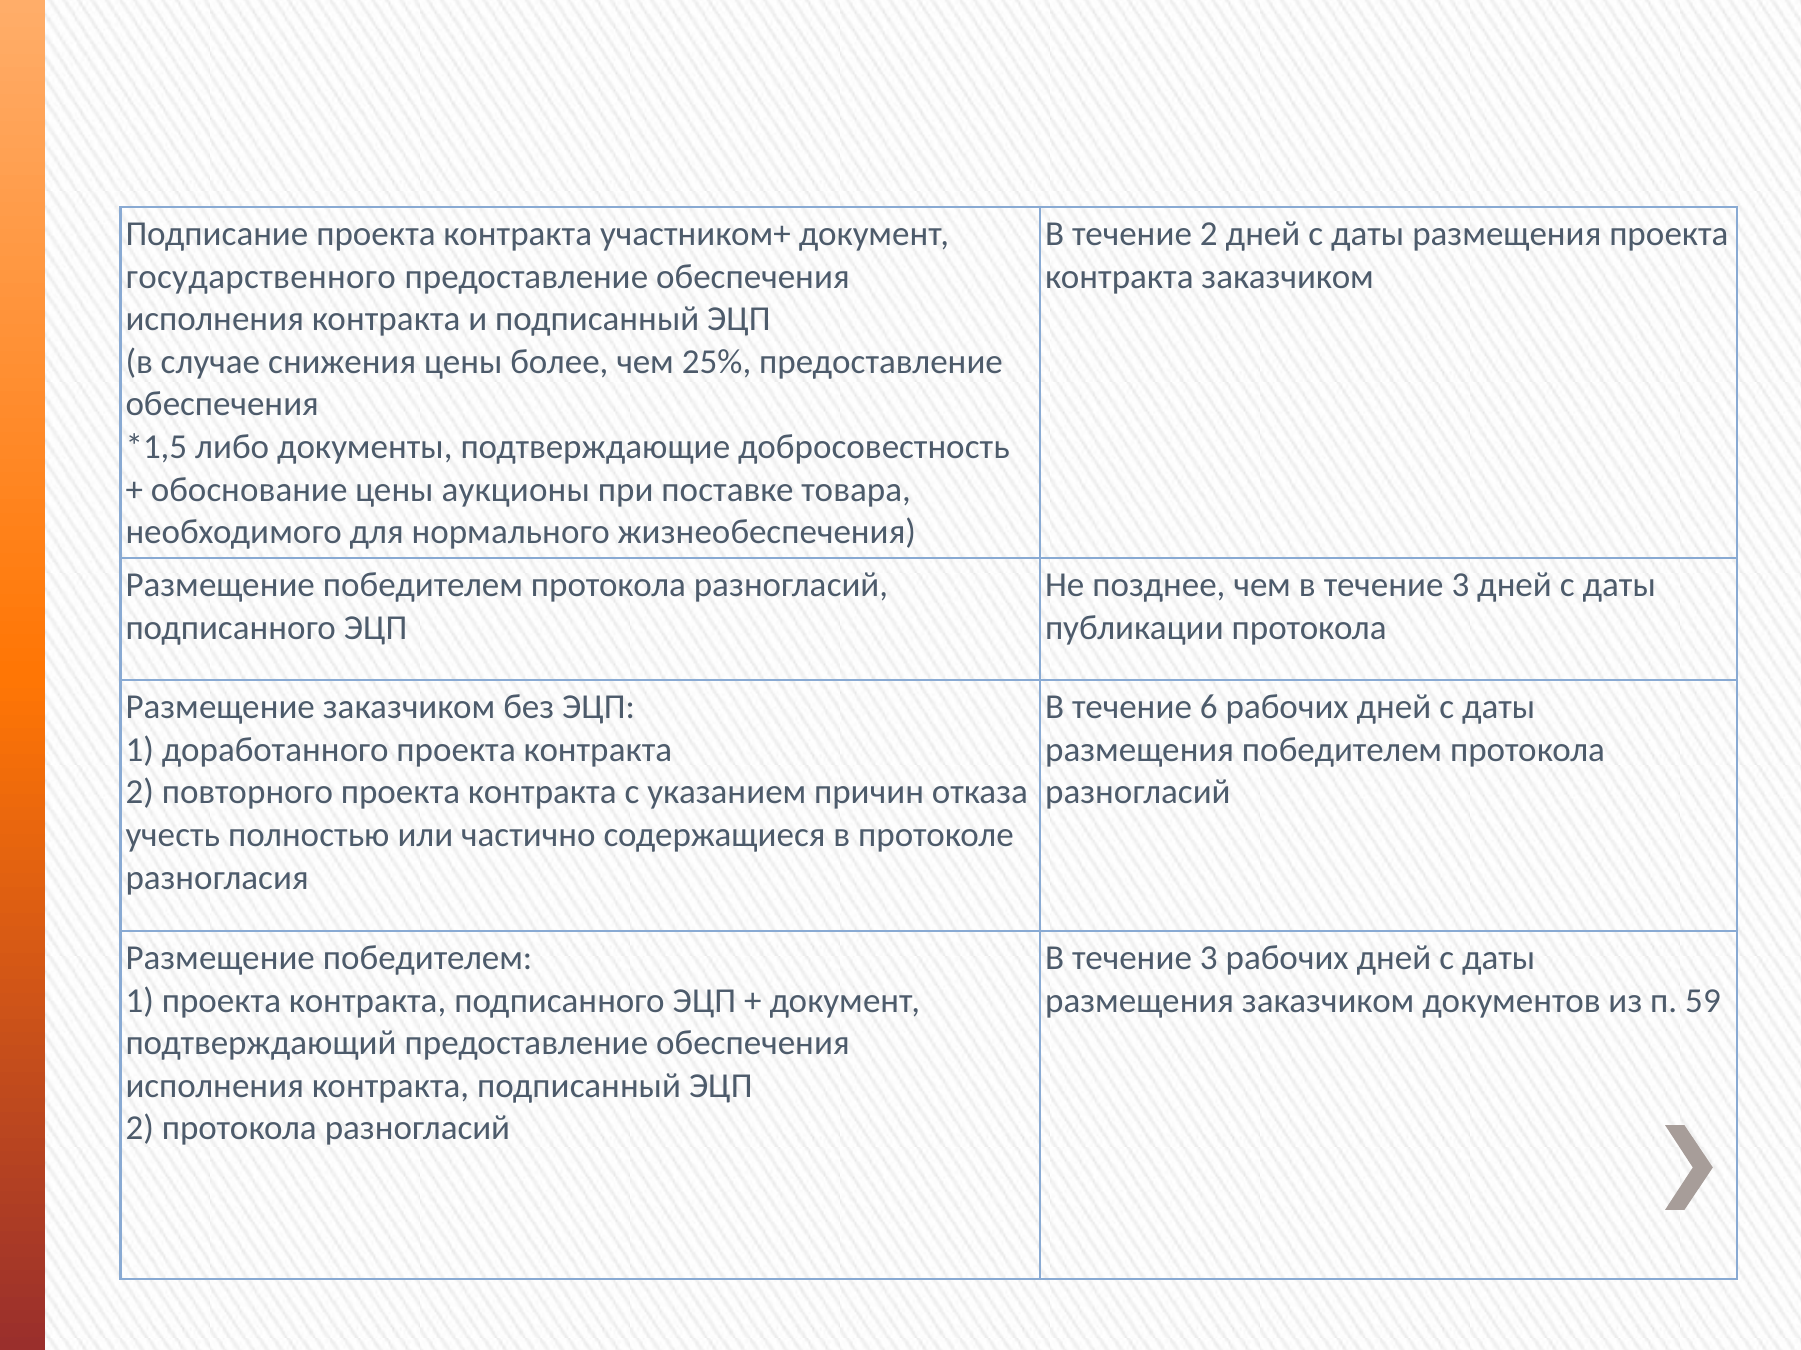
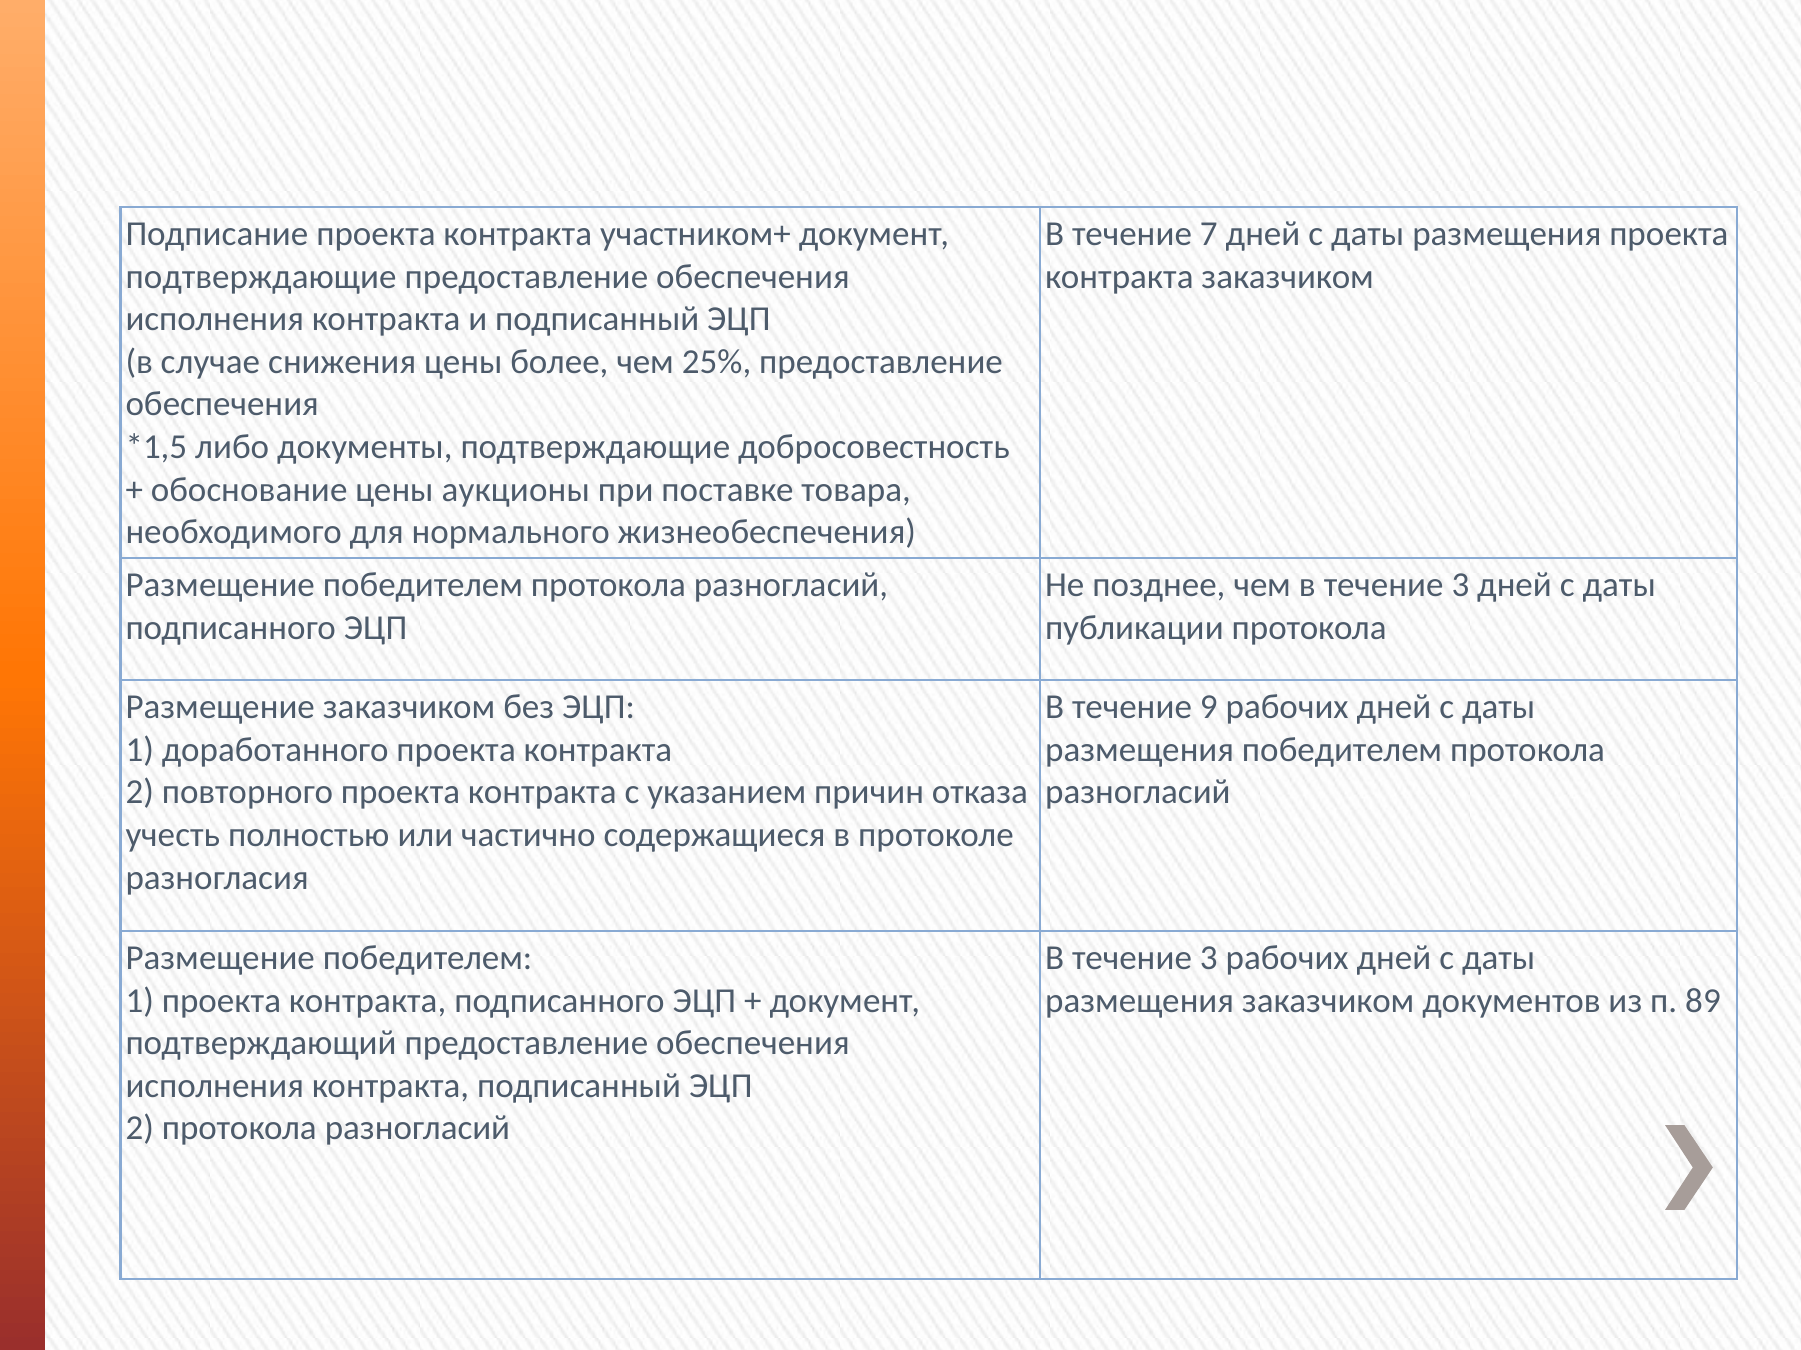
течение 2: 2 -> 7
государственного at (261, 277): государственного -> подтверждающие
6: 6 -> 9
59: 59 -> 89
